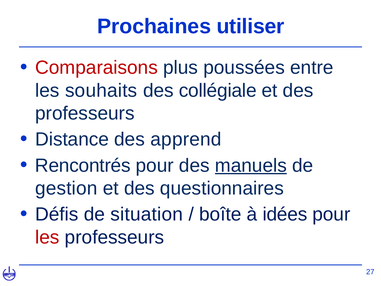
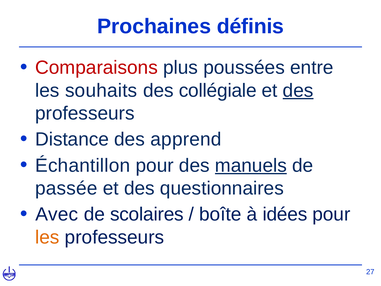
utiliser: utiliser -> définis
des at (298, 90) underline: none -> present
Rencontrés: Rencontrés -> Échantillon
gestion: gestion -> passée
Défis: Défis -> Avec
situation: situation -> scolaires
les at (47, 237) colour: red -> orange
